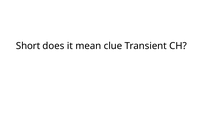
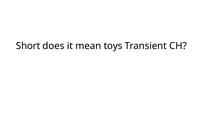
clue: clue -> toys
